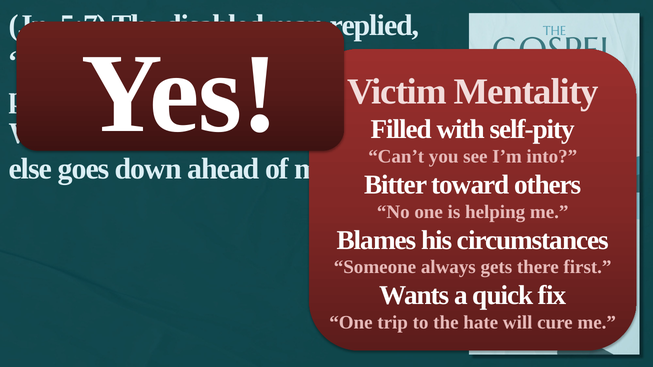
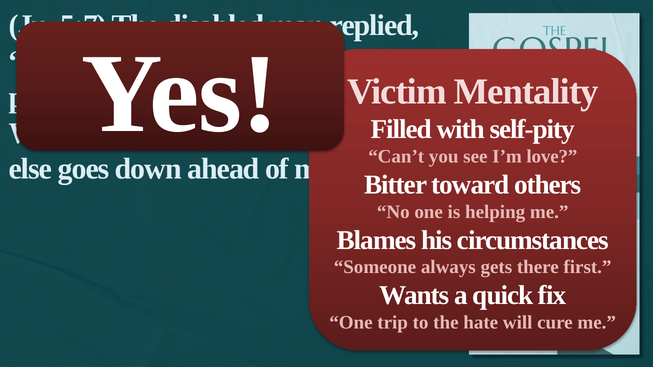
I’m into: into -> love
